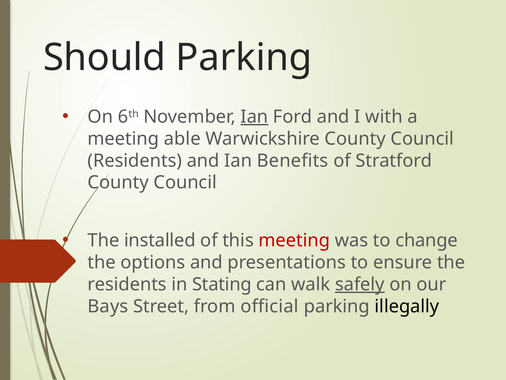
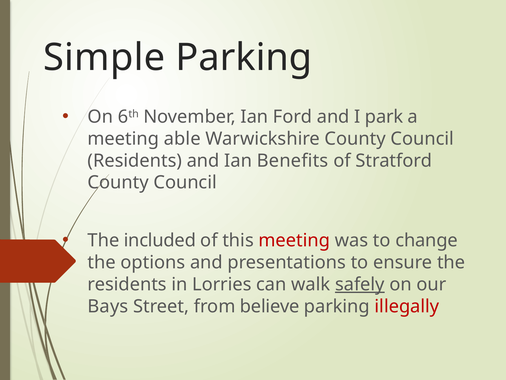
Should: Should -> Simple
Ian at (254, 117) underline: present -> none
with: with -> park
installed: installed -> included
Stating: Stating -> Lorries
official: official -> believe
illegally colour: black -> red
